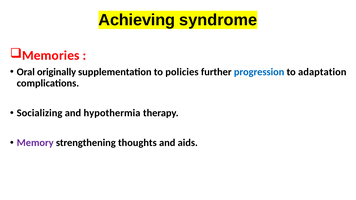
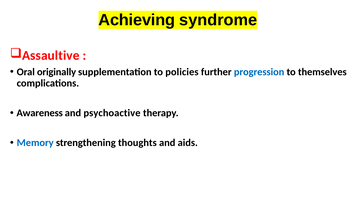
Memories: Memories -> Assaultive
adaptation: adaptation -> themselves
Socializing: Socializing -> Awareness
hypothermia: hypothermia -> psychoactive
Memory colour: purple -> blue
